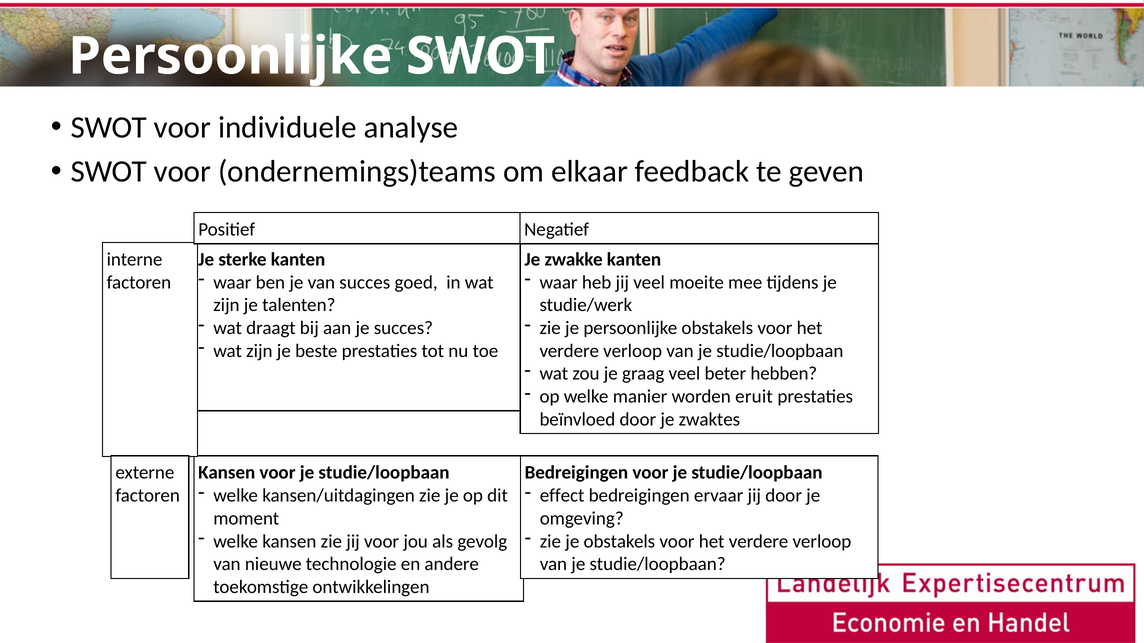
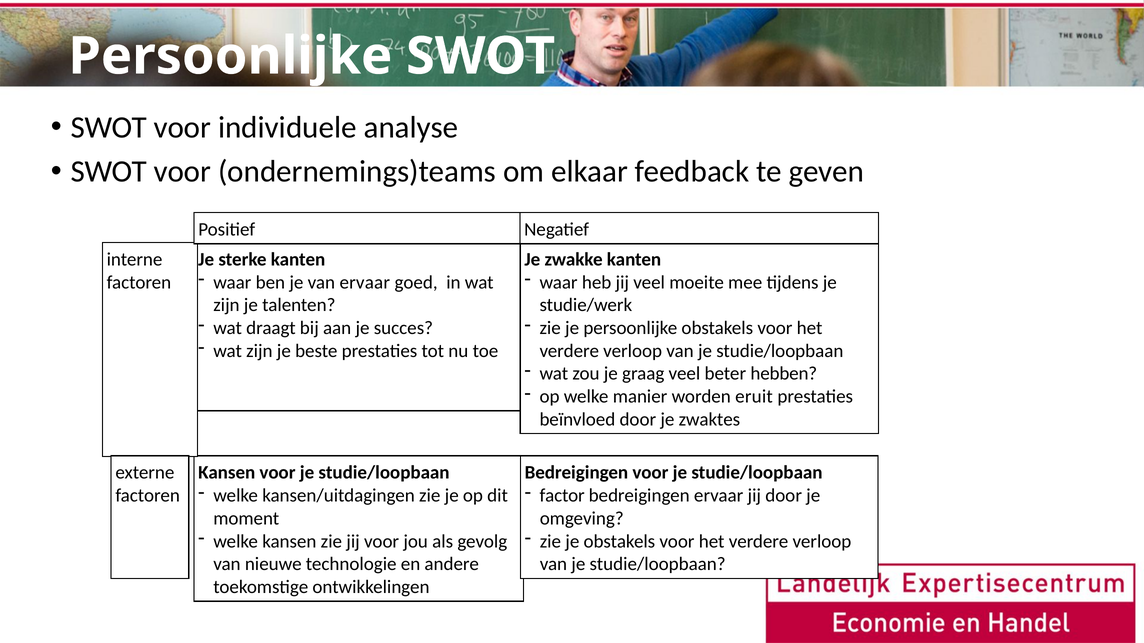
van succes: succes -> ervaar
effect: effect -> factor
